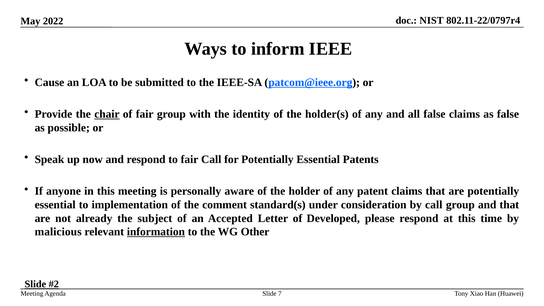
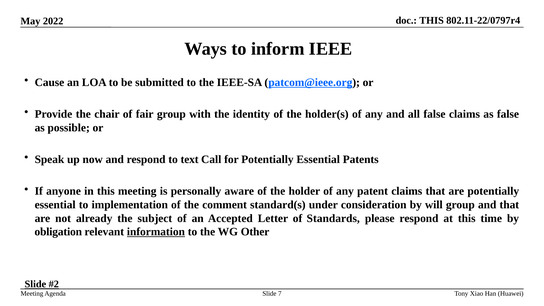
NIST at (432, 21): NIST -> THIS
chair underline: present -> none
to fair: fair -> text
by call: call -> will
Developed: Developed -> Standards
malicious: malicious -> obligation
